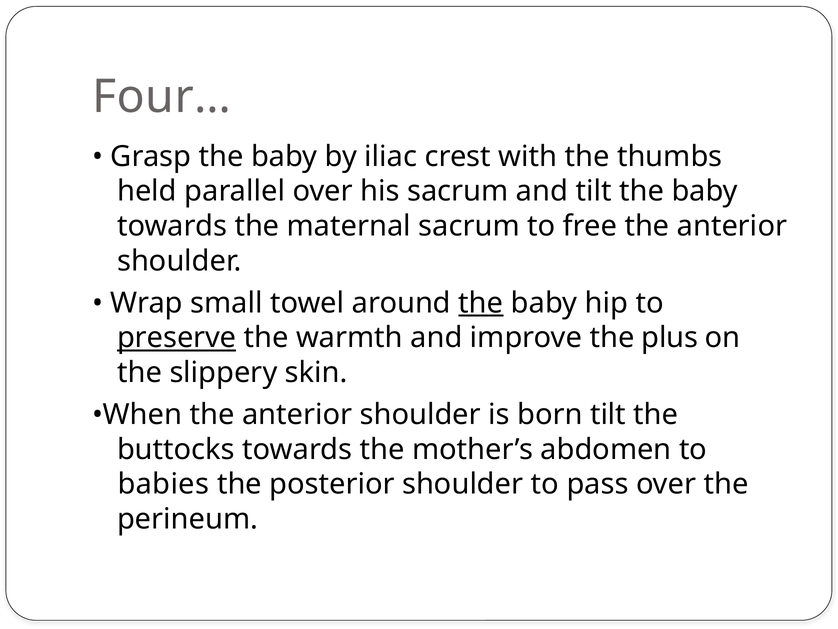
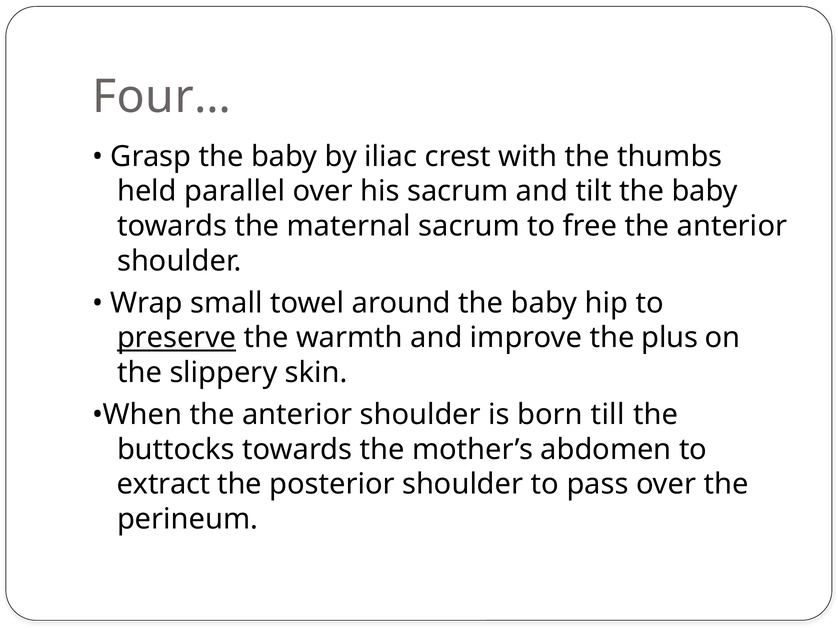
the at (481, 303) underline: present -> none
born tilt: tilt -> till
babies: babies -> extract
